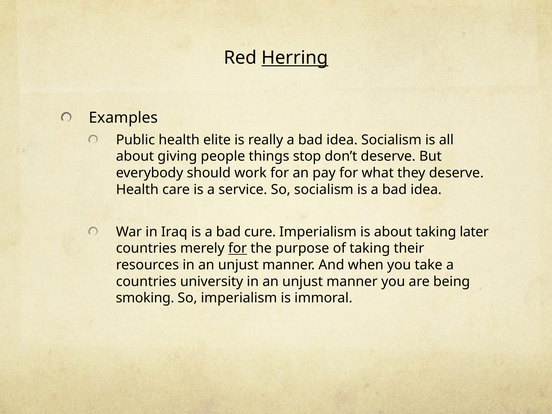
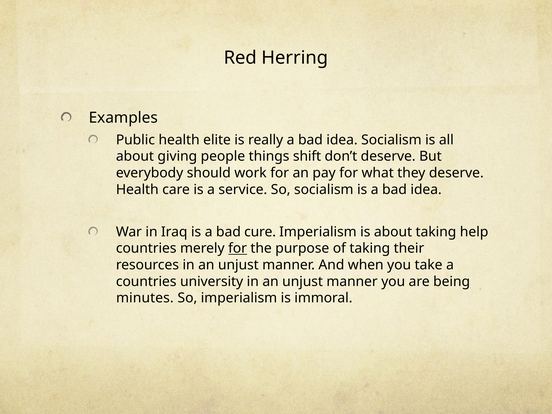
Herring underline: present -> none
stop: stop -> shift
later: later -> help
smoking: smoking -> minutes
